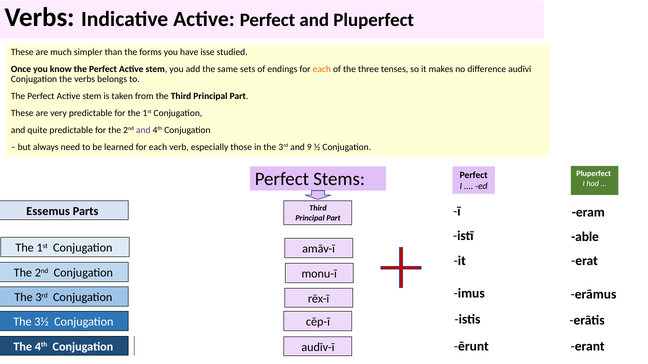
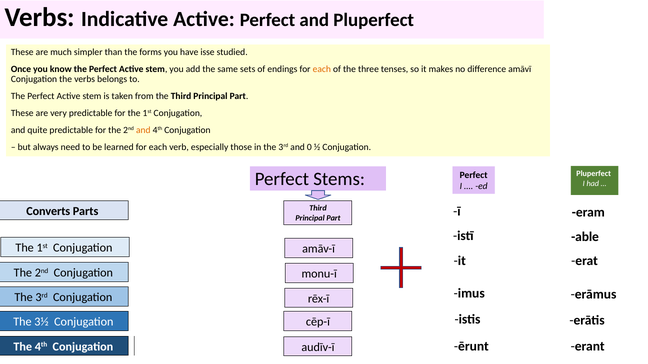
audīvī: audīvī -> amāvī
and at (143, 130) colour: purple -> orange
9: 9 -> 0
Essemus: Essemus -> Converts
